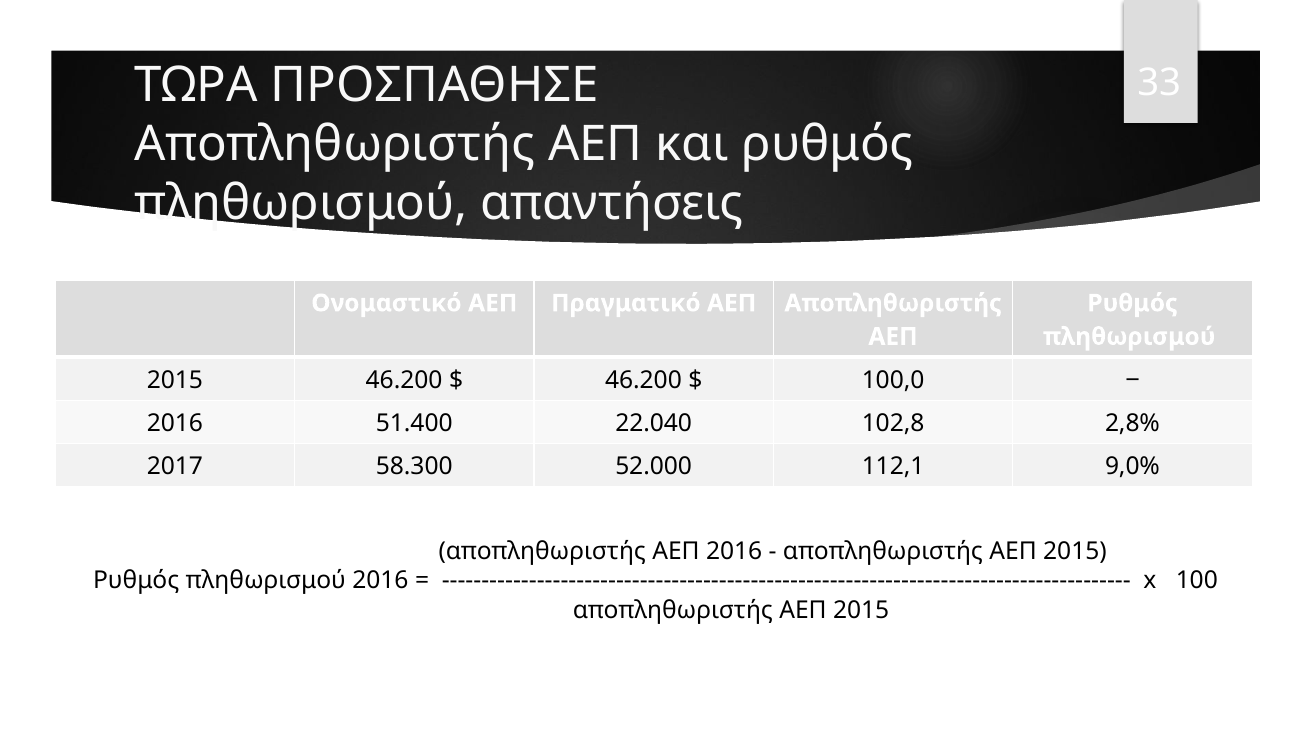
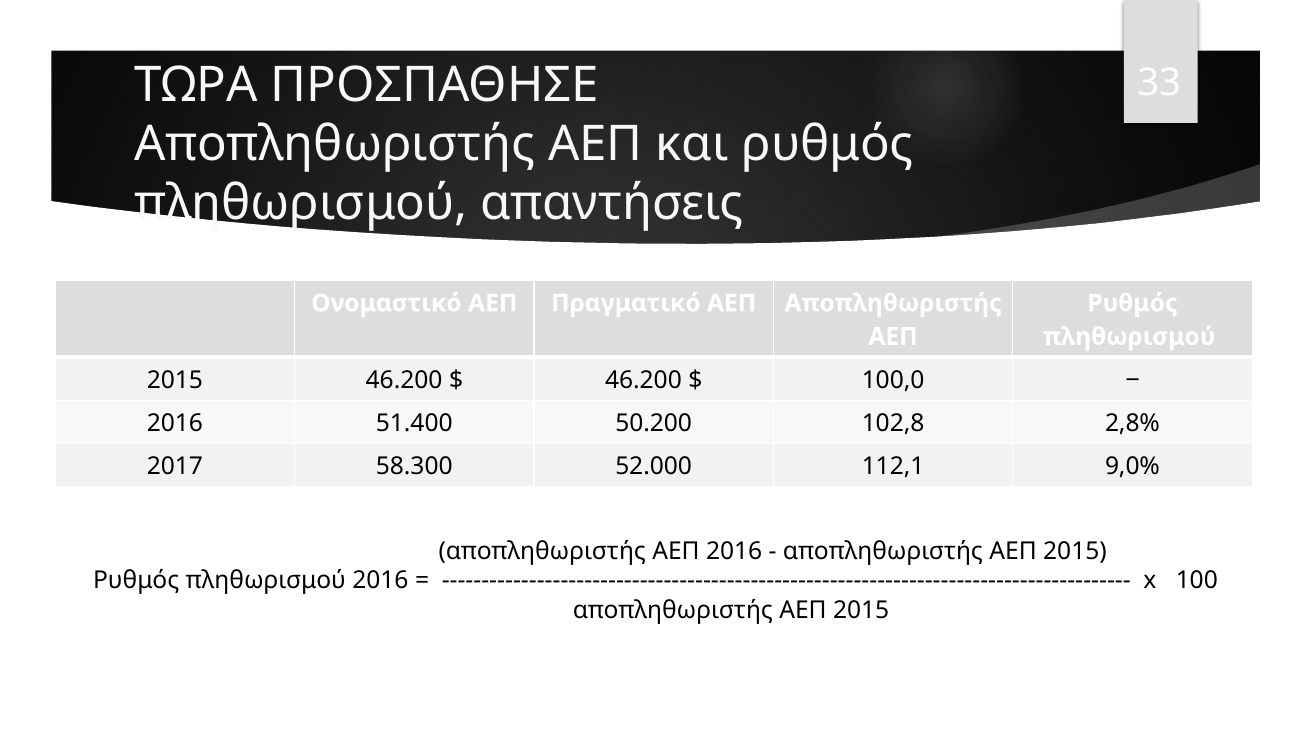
22.040: 22.040 -> 50.200
